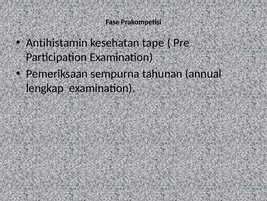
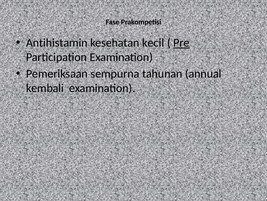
tape: tape -> kecil
Pre underline: none -> present
lengkap: lengkap -> kembali
